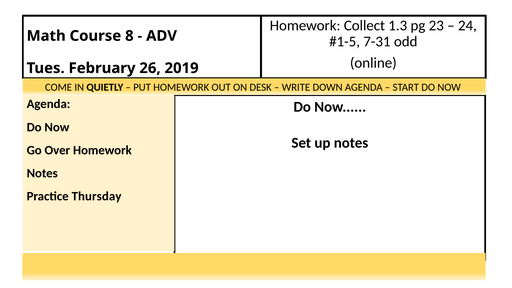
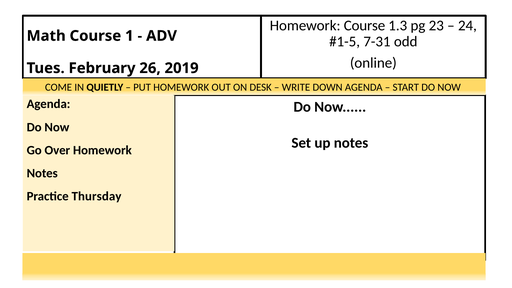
Homework Collect: Collect -> Course
8: 8 -> 1
